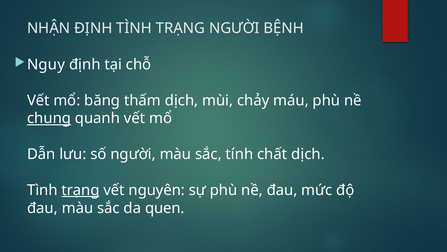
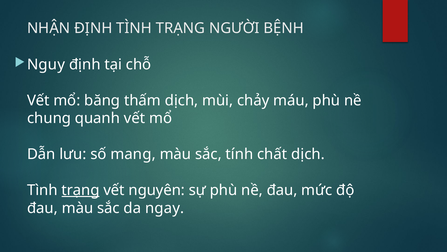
chung underline: present -> none
số người: người -> mang
quen: quen -> ngay
